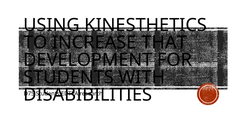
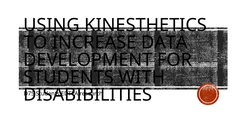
THAT: THAT -> DATA
